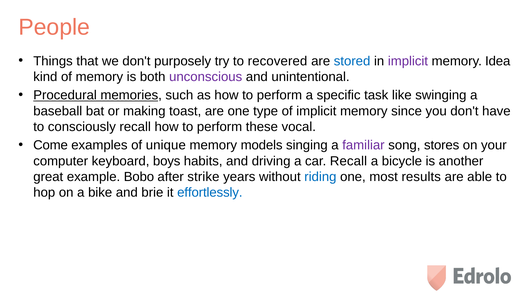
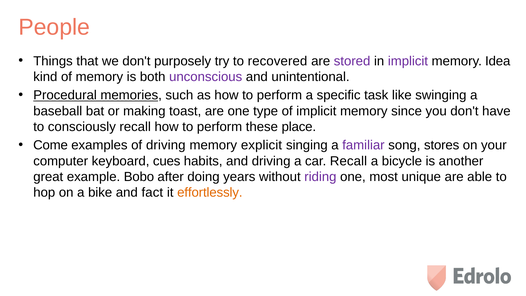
stored colour: blue -> purple
vocal: vocal -> place
of unique: unique -> driving
models: models -> explicit
boys: boys -> cues
strike: strike -> doing
riding colour: blue -> purple
results: results -> unique
brie: brie -> fact
effortlessly colour: blue -> orange
